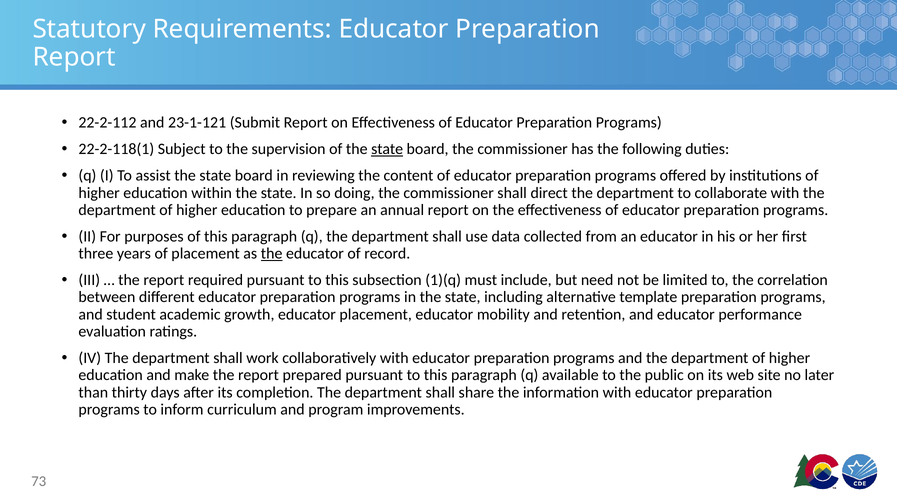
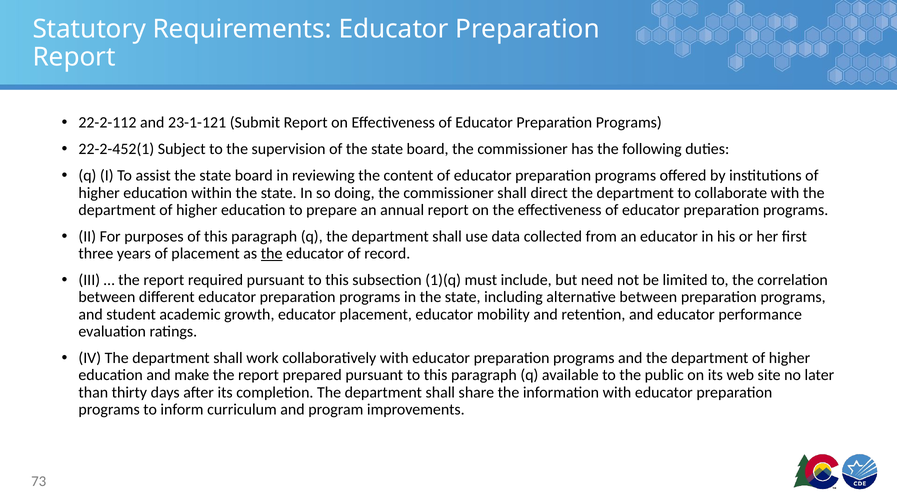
22-2-118(1: 22-2-118(1 -> 22-2-452(1
state at (387, 149) underline: present -> none
alternative template: template -> between
